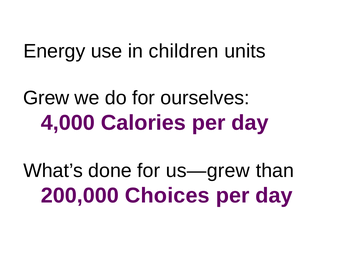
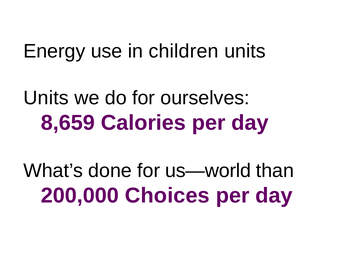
Grew at (46, 98): Grew -> Units
4,000: 4,000 -> 8,659
us—grew: us—grew -> us—world
